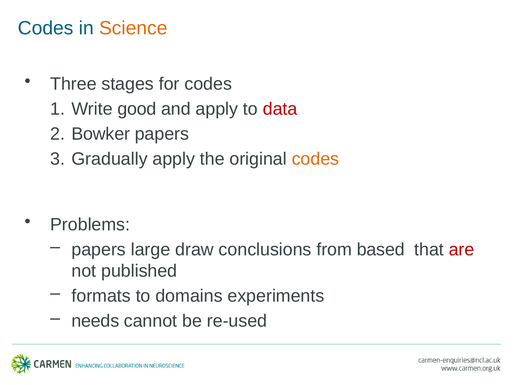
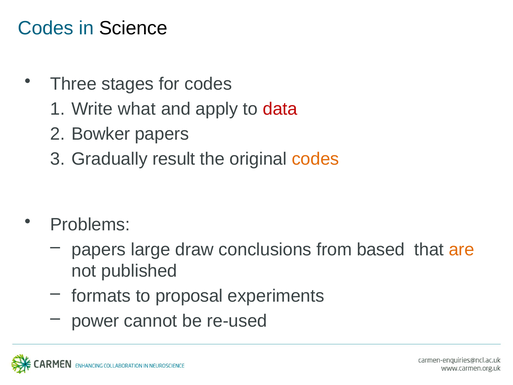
Science colour: orange -> black
good: good -> what
Gradually apply: apply -> result
are colour: red -> orange
domains: domains -> proposal
needs: needs -> power
